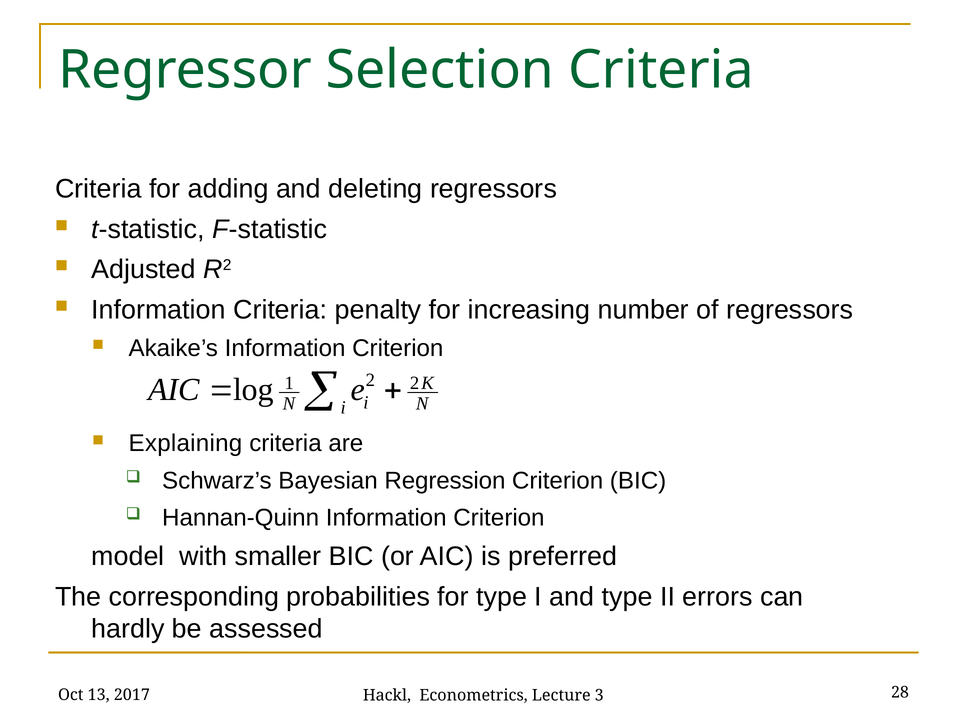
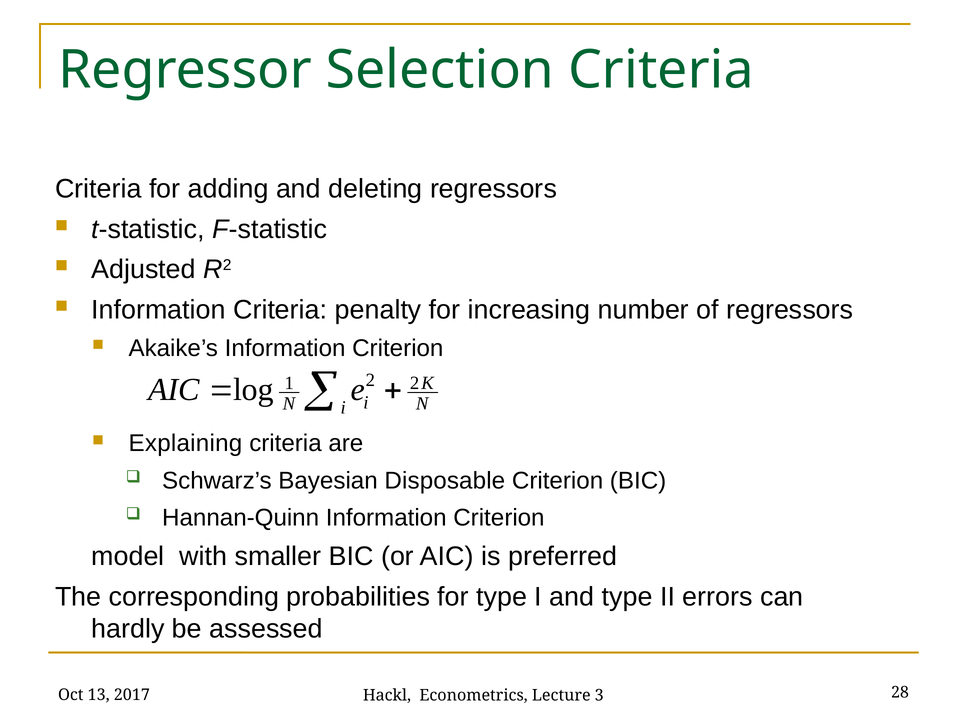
Regression: Regression -> Disposable
